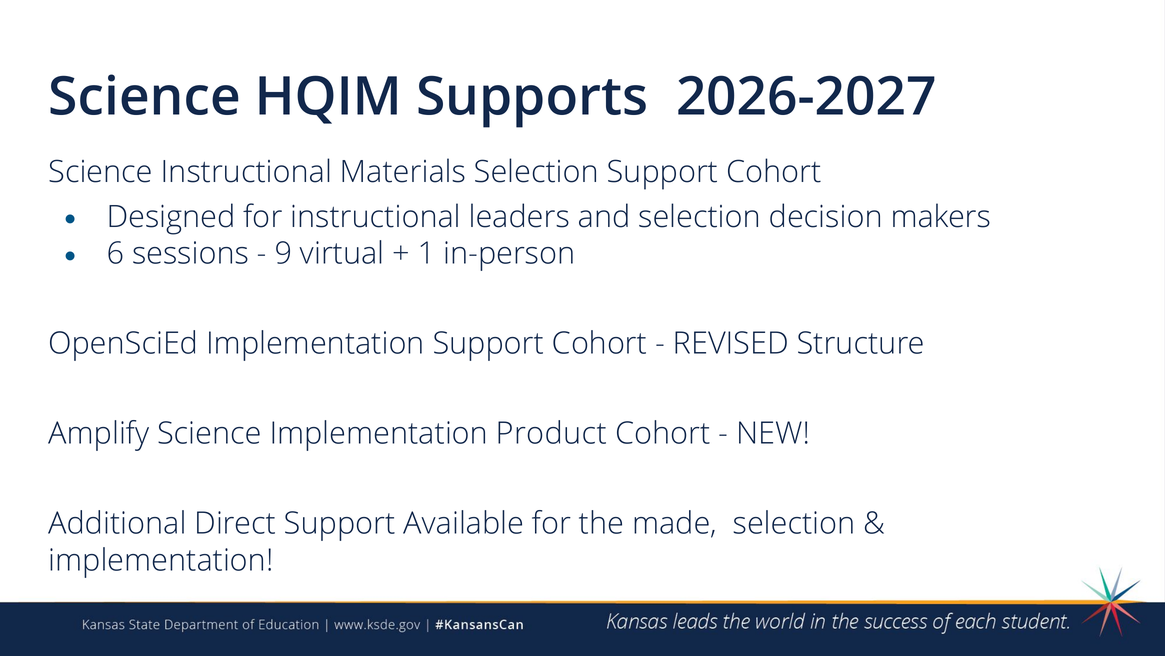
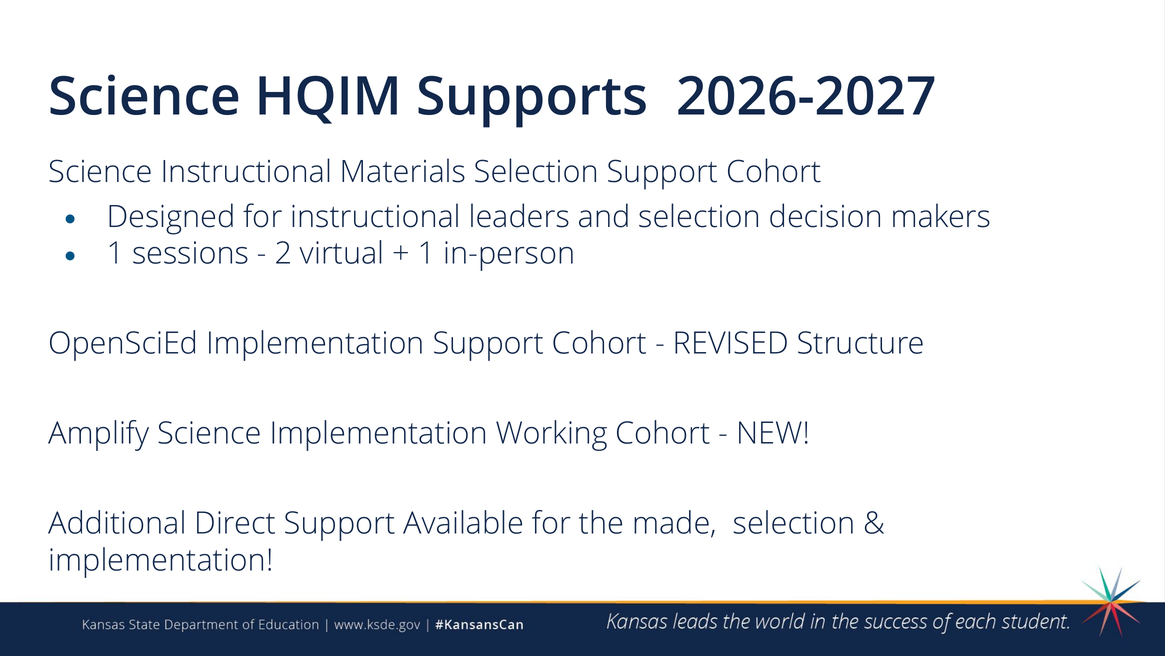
6 at (115, 254): 6 -> 1
9: 9 -> 2
Product: Product -> Working
